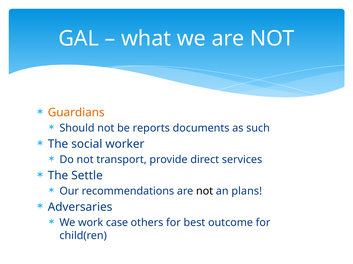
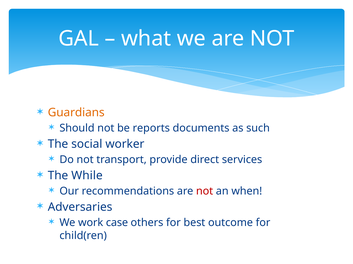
Settle: Settle -> While
not at (205, 192) colour: black -> red
plans: plans -> when
